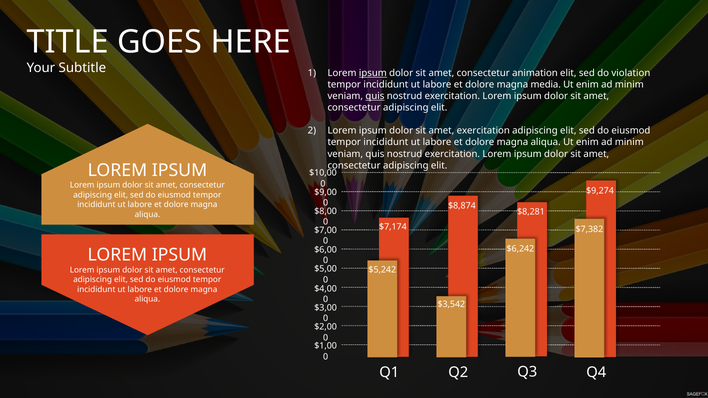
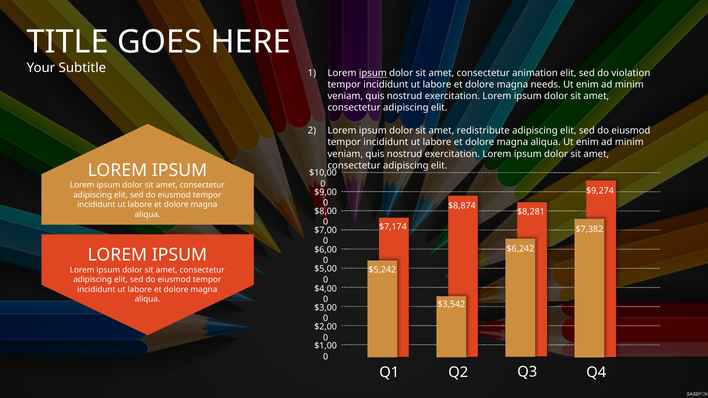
media: media -> needs
quis at (375, 96) underline: present -> none
amet exercitation: exercitation -> redistribute
